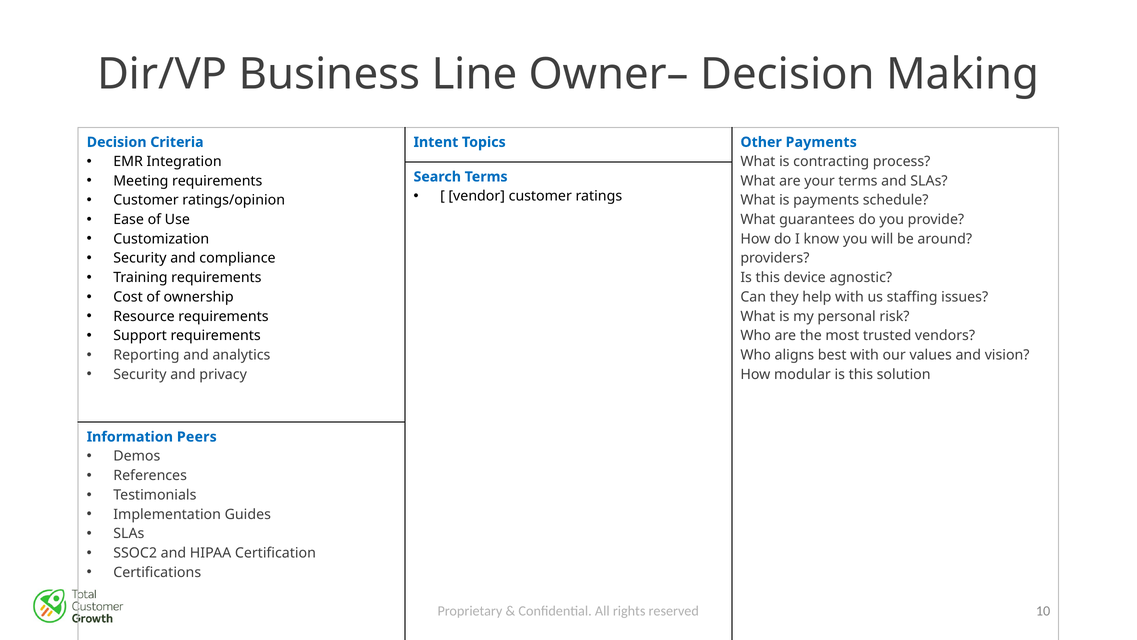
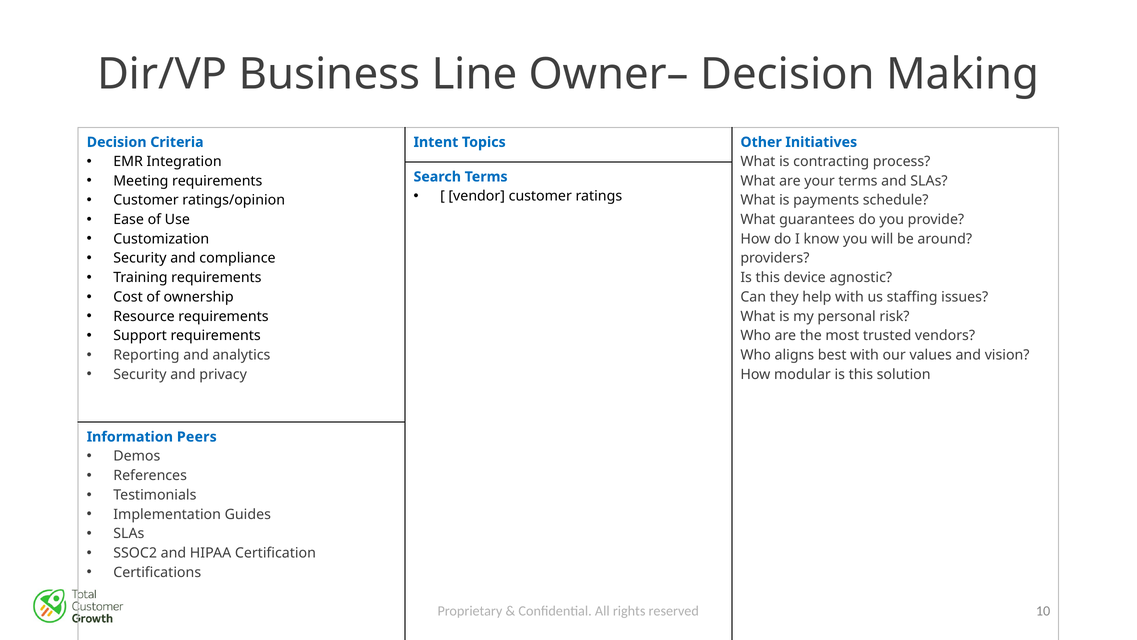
Other Payments: Payments -> Initiatives
